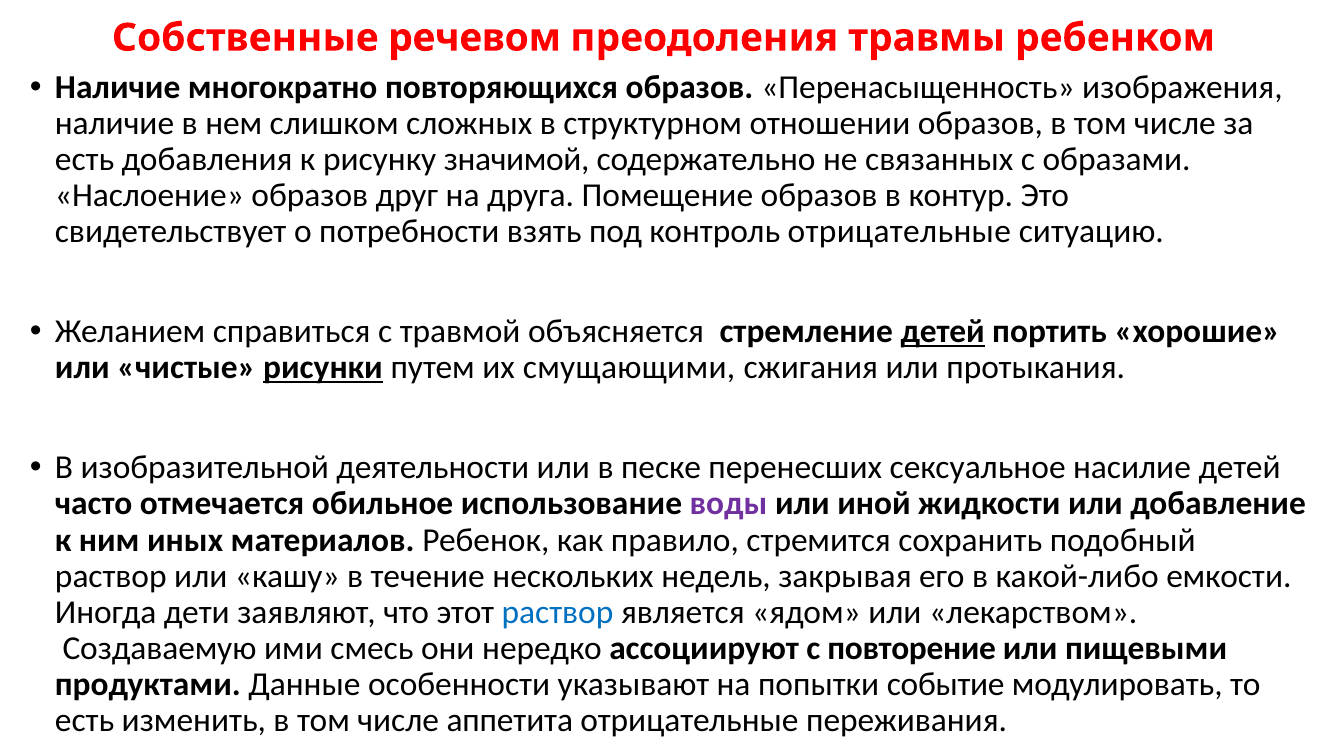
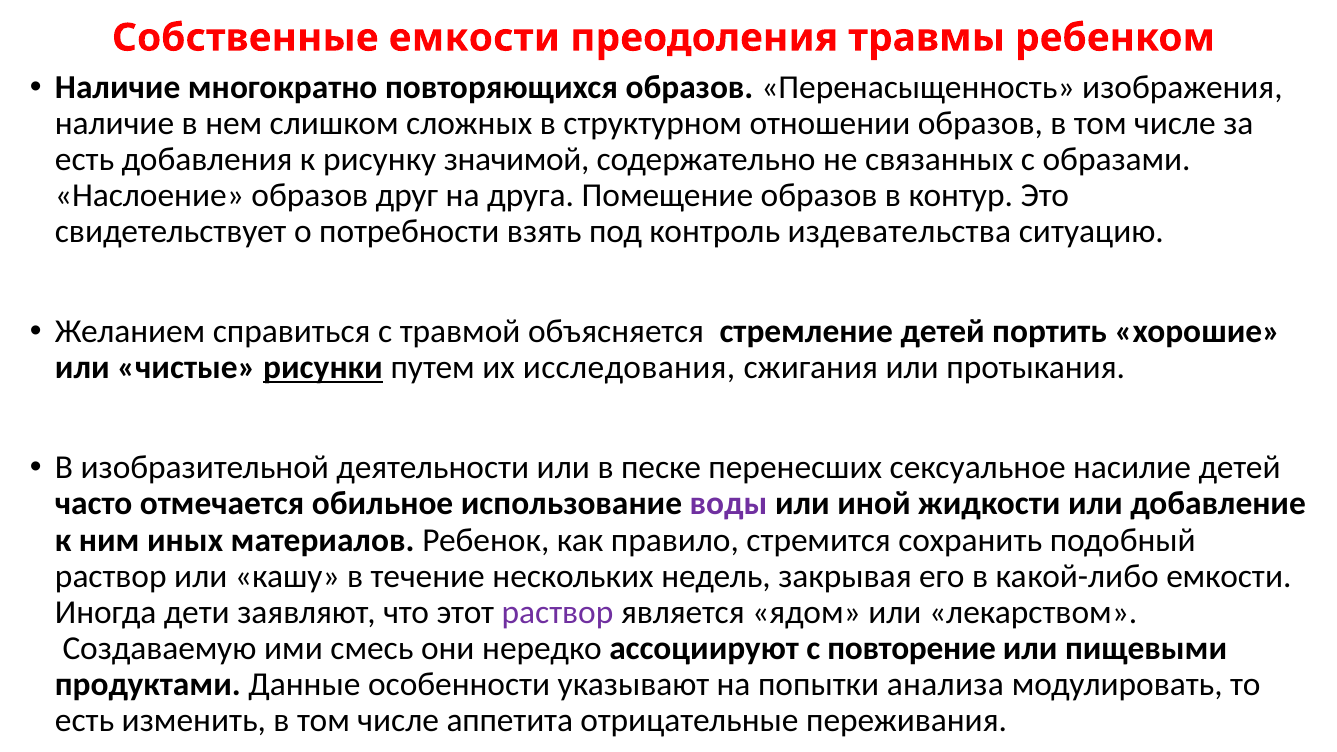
Собственные речевом: речевом -> емкости
контроль отрицательные: отрицательные -> издевательства
детей at (943, 332) underline: present -> none
смущающими: смущающими -> исследования
раствор at (558, 612) colour: blue -> purple
событие: событие -> анализа
